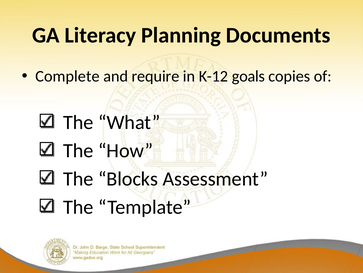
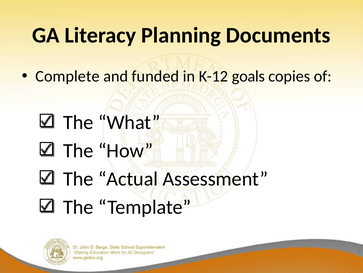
require: require -> funded
Blocks: Blocks -> Actual
